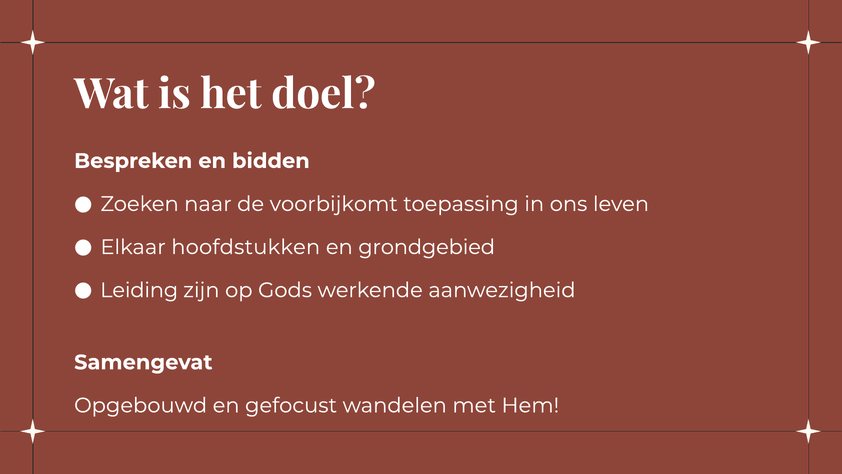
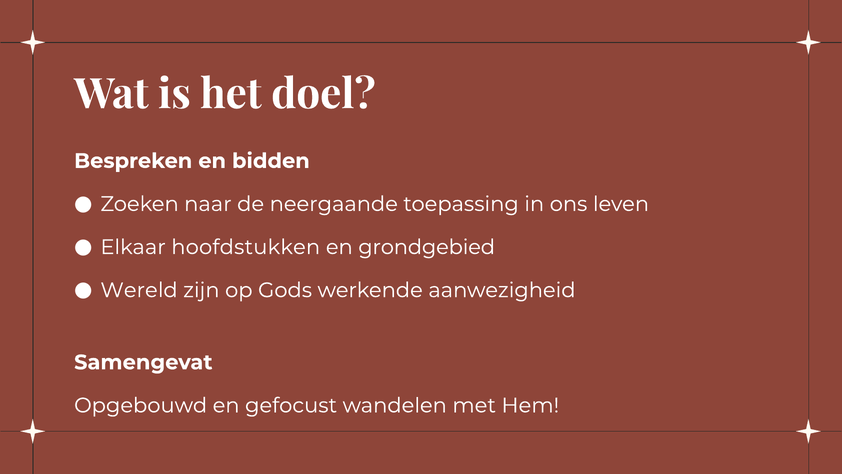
voorbijkomt: voorbijkomt -> neergaande
Leiding: Leiding -> Wereld
